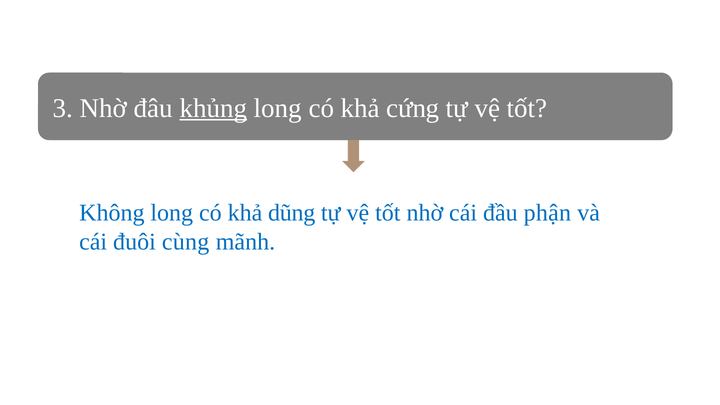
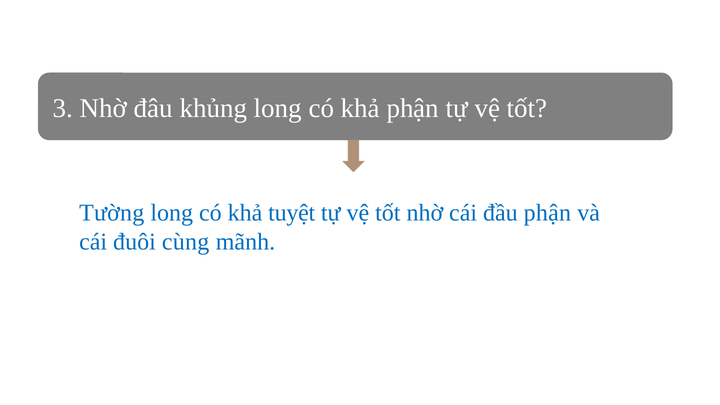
khủng underline: present -> none
khả cứng: cứng -> phận
Không: Không -> Tường
dũng: dũng -> tuyệt
